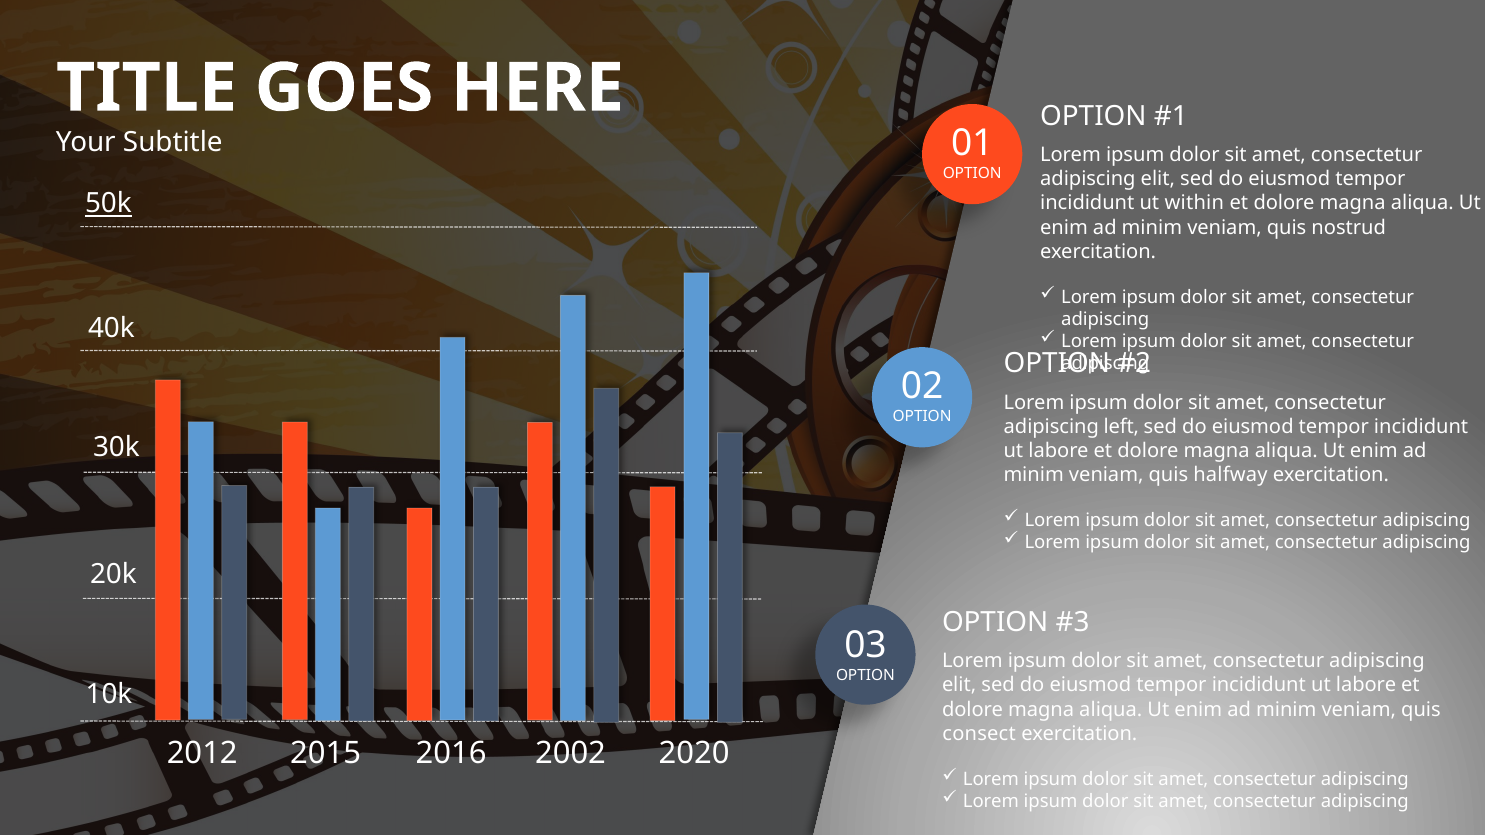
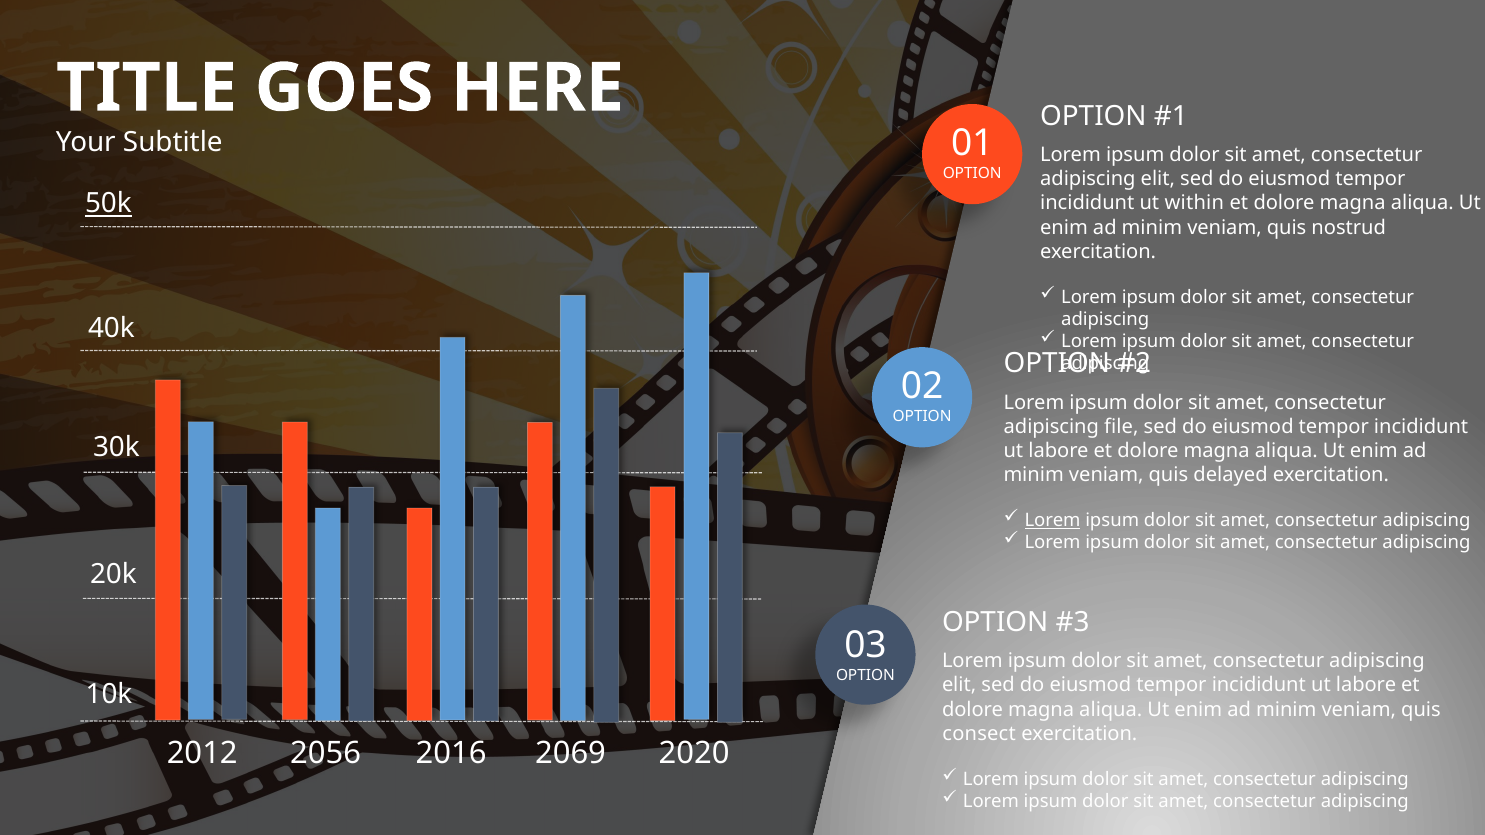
left: left -> file
halfway: halfway -> delayed
Lorem at (1053, 521) underline: none -> present
2015: 2015 -> 2056
2002: 2002 -> 2069
